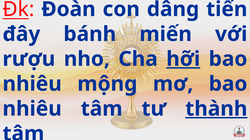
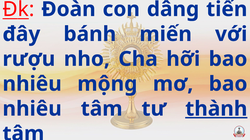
hỡi underline: present -> none
